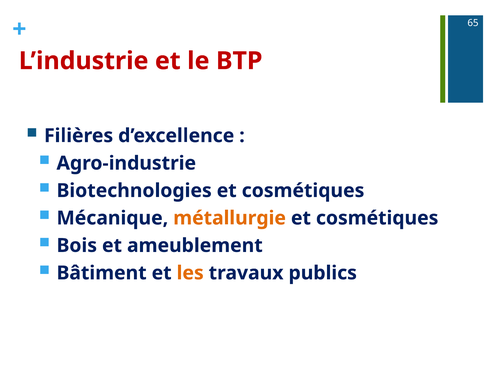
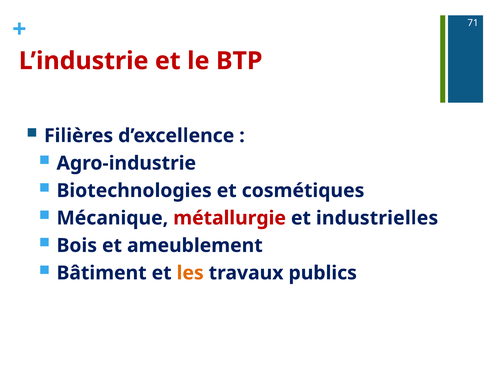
65: 65 -> 71
métallurgie colour: orange -> red
cosmétiques at (377, 218): cosmétiques -> industrielles
